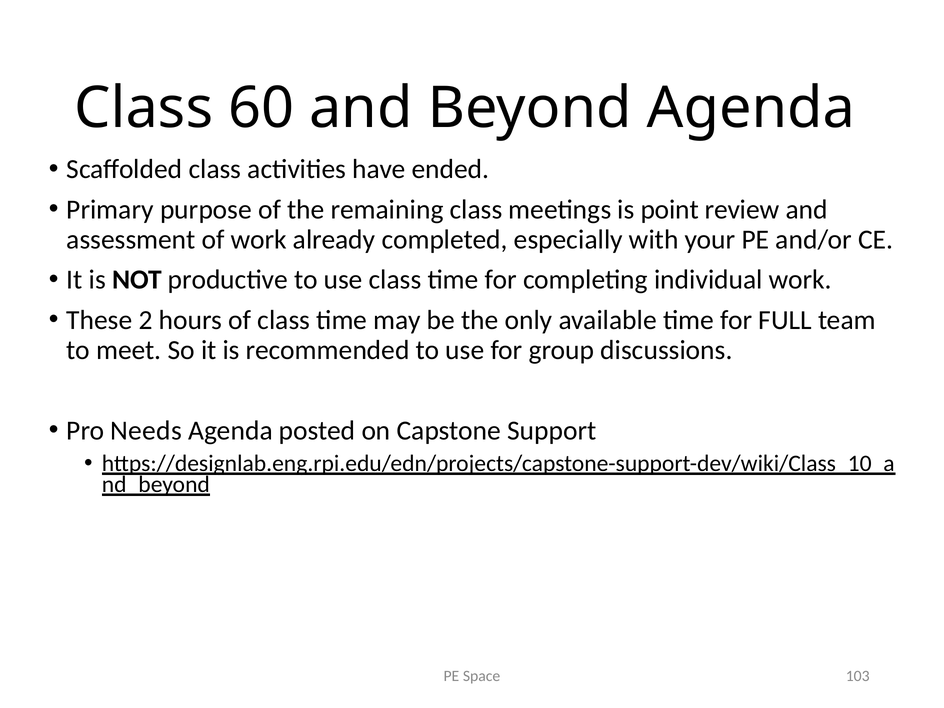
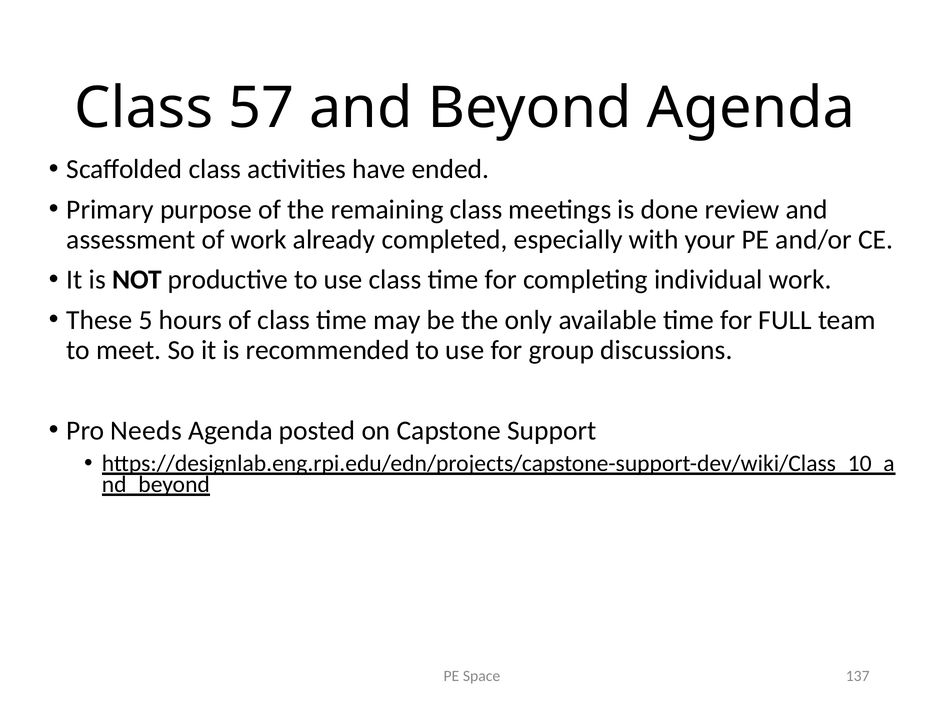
60: 60 -> 57
point: point -> done
2: 2 -> 5
103: 103 -> 137
